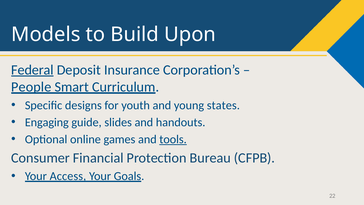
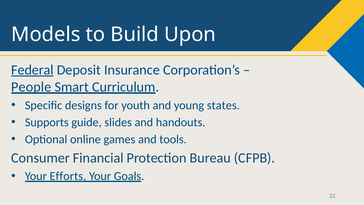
Engaging: Engaging -> Supports
tools underline: present -> none
Access: Access -> Efforts
